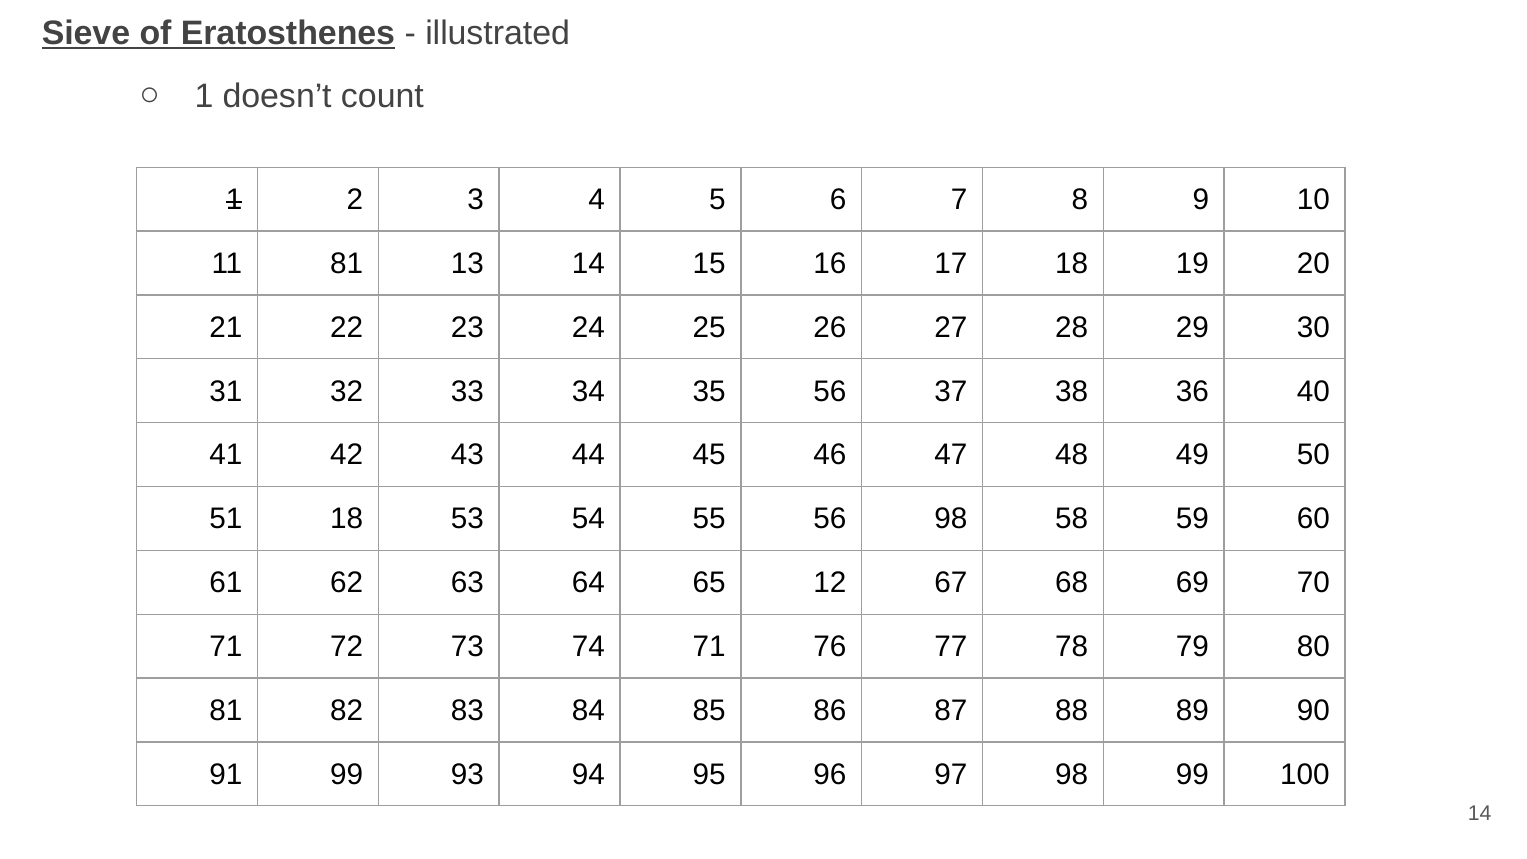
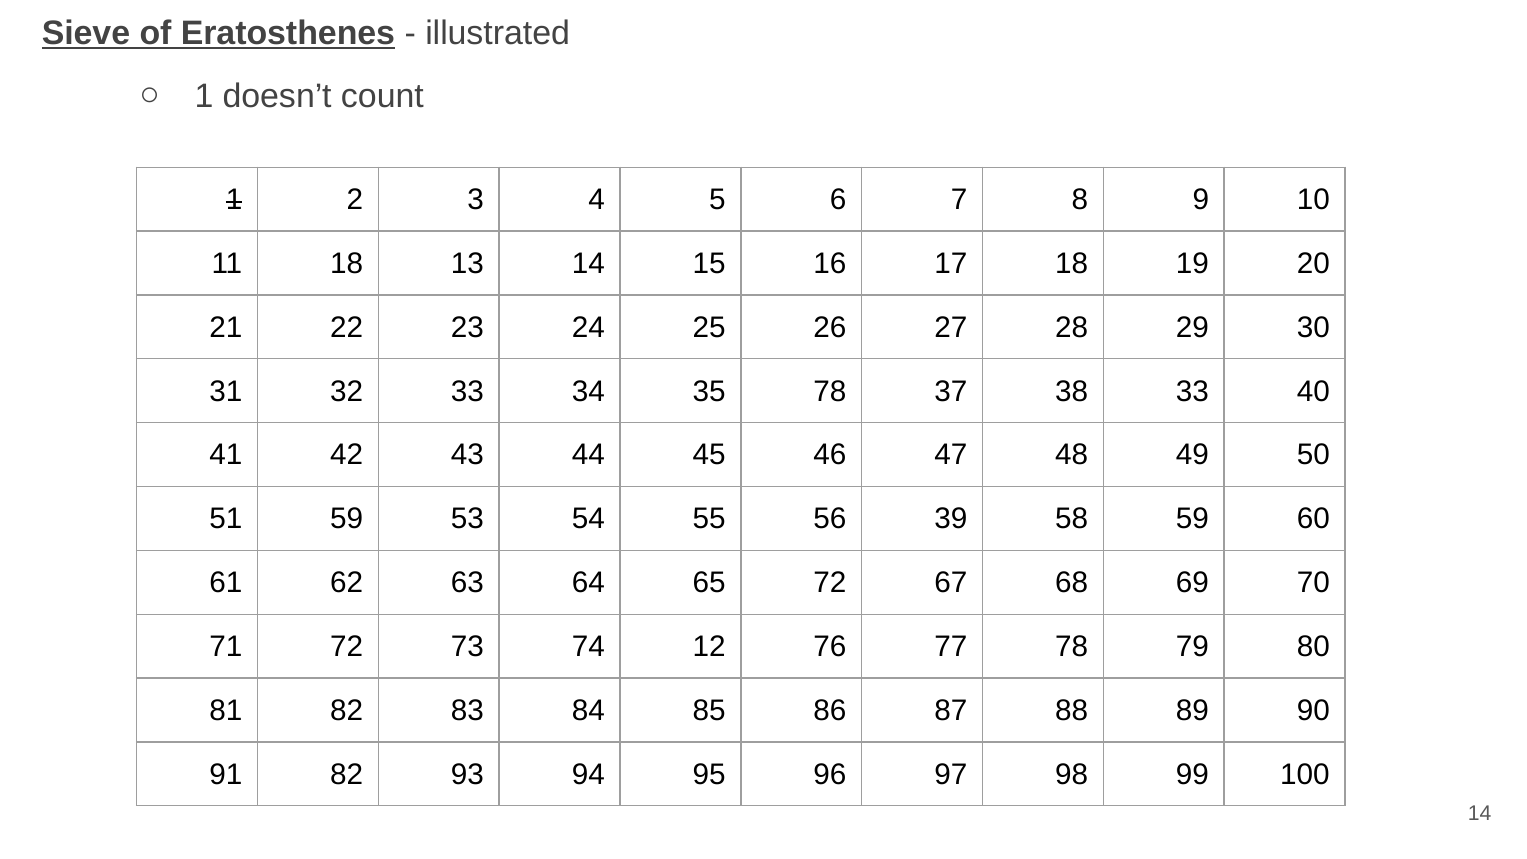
11 81: 81 -> 18
35 56: 56 -> 78
38 36: 36 -> 33
51 18: 18 -> 59
56 98: 98 -> 39
65 12: 12 -> 72
74 71: 71 -> 12
91 99: 99 -> 82
